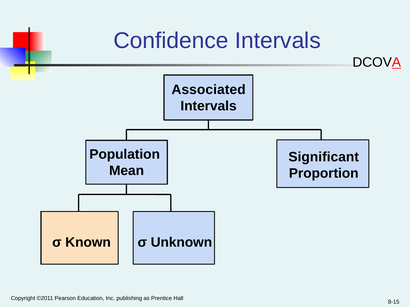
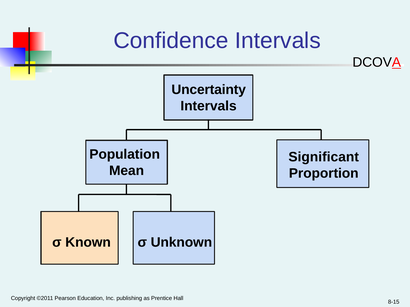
Associated: Associated -> Uncertainty
